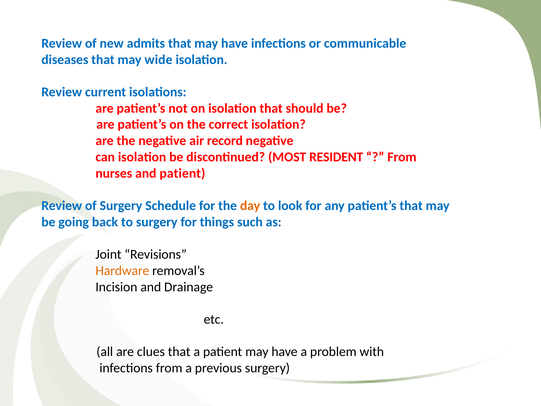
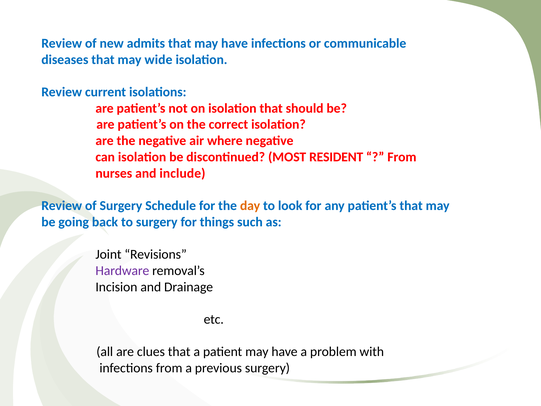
record: record -> where
and patient: patient -> include
Hardware colour: orange -> purple
